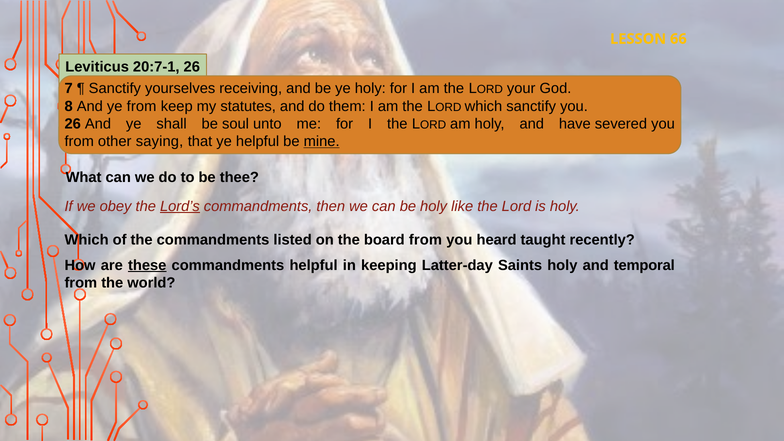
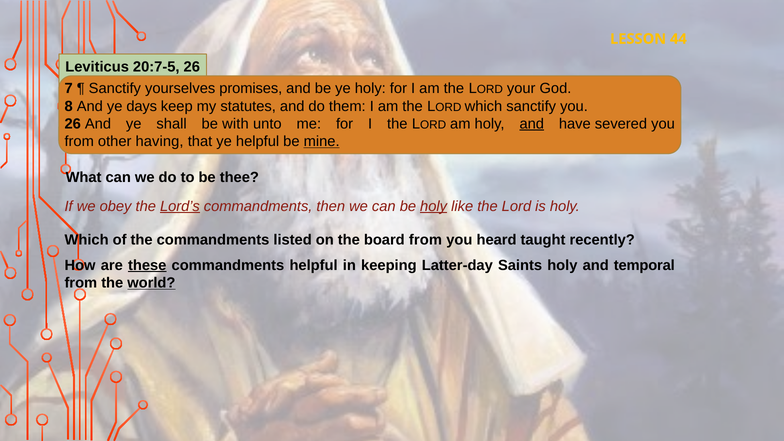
66: 66 -> 44
20:7-1: 20:7-1 -> 20:7-5
receiving: receiving -> promises
ye from: from -> days
soul: soul -> with
and at (532, 124) underline: none -> present
saying: saying -> having
holy at (434, 206) underline: none -> present
world underline: none -> present
